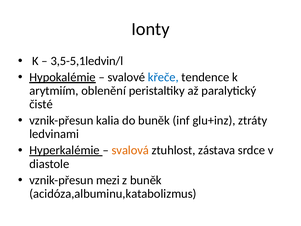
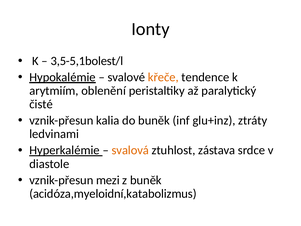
3,5-5,1ledvin/l: 3,5-5,1ledvin/l -> 3,5-5,1bolest/l
křeče colour: blue -> orange
acidóza,albuminu,katabolizmus: acidóza,albuminu,katabolizmus -> acidóza,myeloidní,katabolizmus
